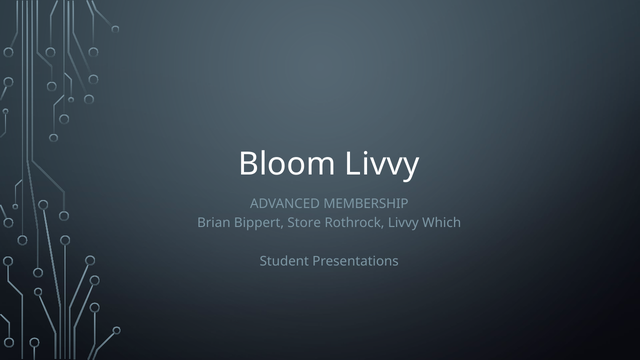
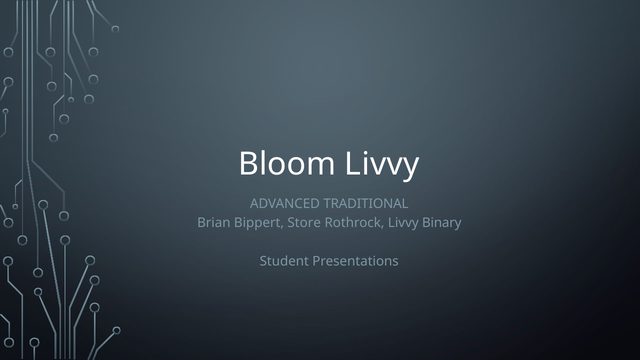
MEMBERSHIP: MEMBERSHIP -> TRADITIONAL
Which: Which -> Binary
